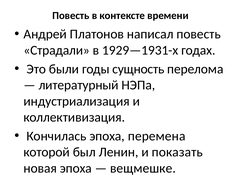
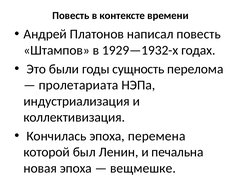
Страдали: Страдали -> Штампов
1929—1931-х: 1929—1931-х -> 1929—1932-х
литературный: литературный -> пролетариата
показать: показать -> печальна
